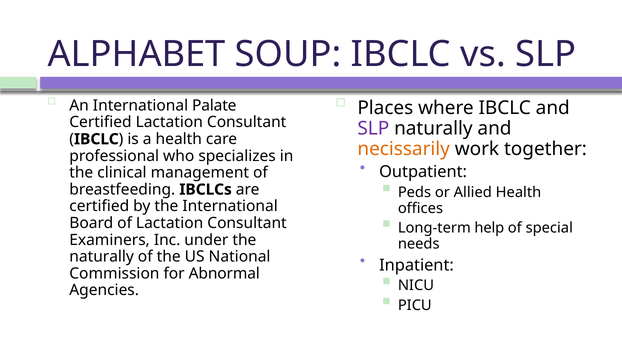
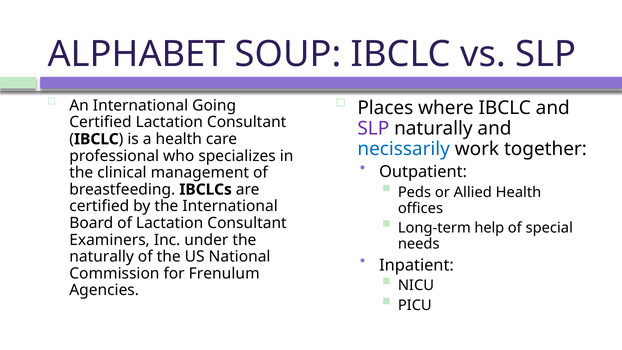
Palate: Palate -> Going
necissarily colour: orange -> blue
Abnormal: Abnormal -> Frenulum
